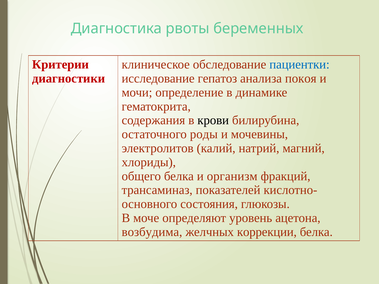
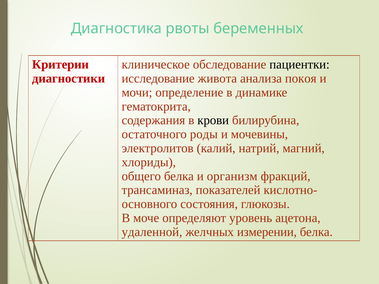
пациентки colour: blue -> black
гепатоз: гепатоз -> живота
возбудима: возбудима -> удаленной
коррекции: коррекции -> измерении
